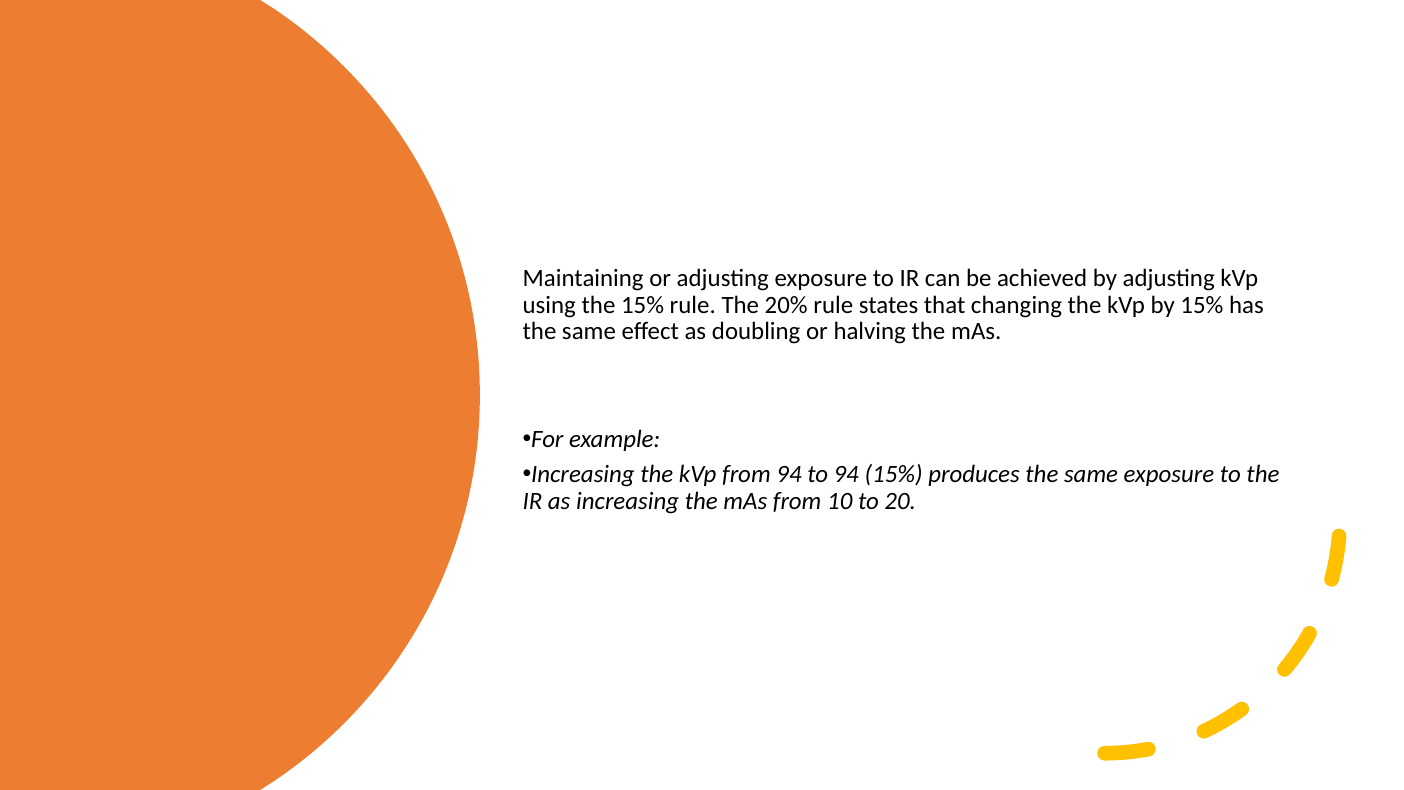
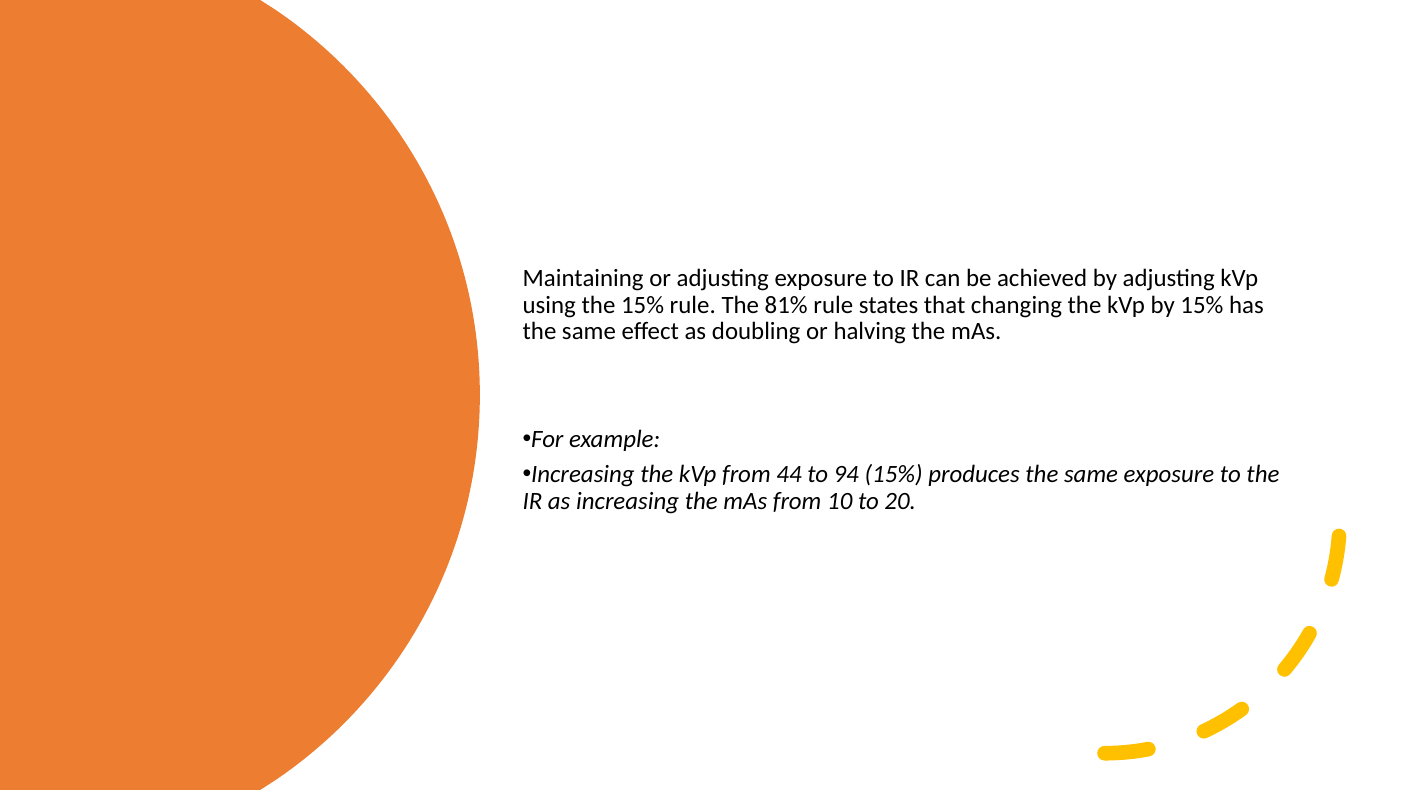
20%: 20% -> 81%
from 94: 94 -> 44
